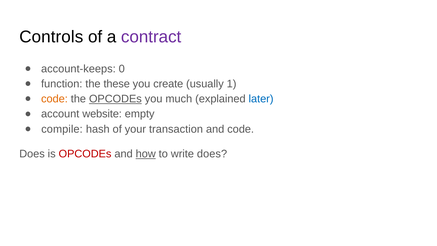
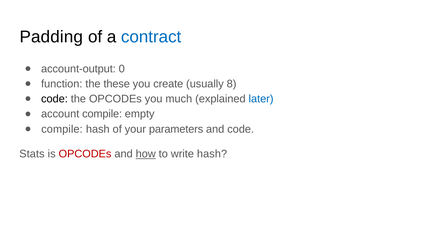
Controls: Controls -> Padding
contract colour: purple -> blue
account-keeps: account-keeps -> account-output
1: 1 -> 8
code at (54, 99) colour: orange -> black
OPCODEs at (115, 99) underline: present -> none
account website: website -> compile
transaction: transaction -> parameters
Does at (32, 154): Does -> Stats
write does: does -> hash
